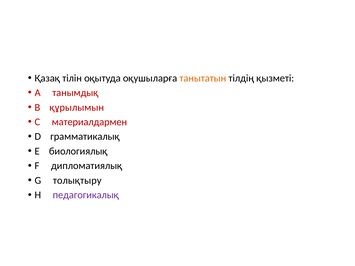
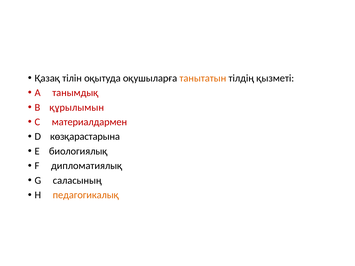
грамматикалық: грамматикалық -> көзқарастарына
толықтыру: толықтыру -> саласының
педагогикалық colour: purple -> orange
